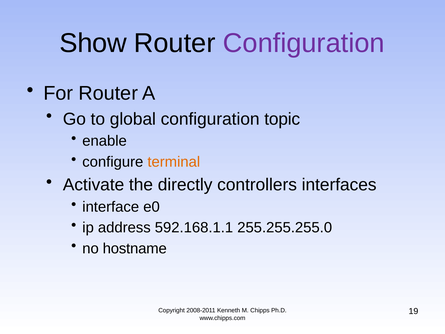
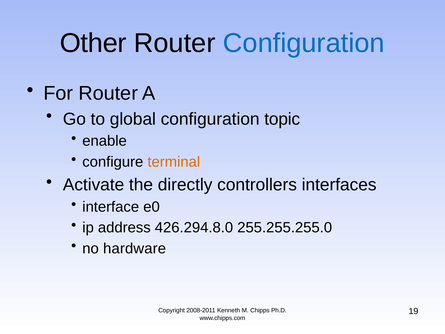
Show: Show -> Other
Configuration at (304, 43) colour: purple -> blue
592.168.1.1: 592.168.1.1 -> 426.294.8.0
hostname: hostname -> hardware
